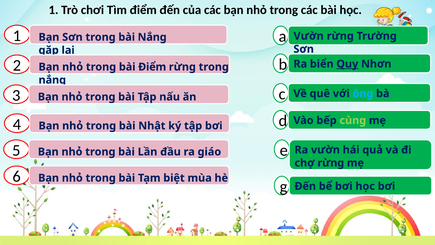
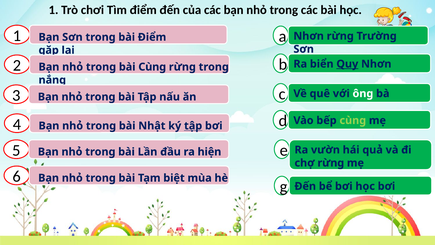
bài Nắng: Nắng -> Điểm
a Vườn: Vườn -> Nhơn
bài Điểm: Điểm -> Cùng
ông colour: light blue -> white
tập at (193, 126) underline: none -> present
giáo: giáo -> hiện
